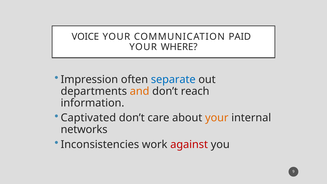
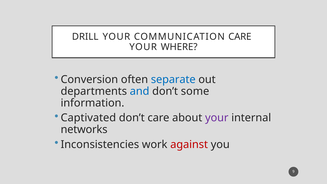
VOICE: VOICE -> DRILL
COMMUNICATION PAID: PAID -> CARE
Impression: Impression -> Conversion
and colour: orange -> blue
reach: reach -> some
your at (217, 118) colour: orange -> purple
